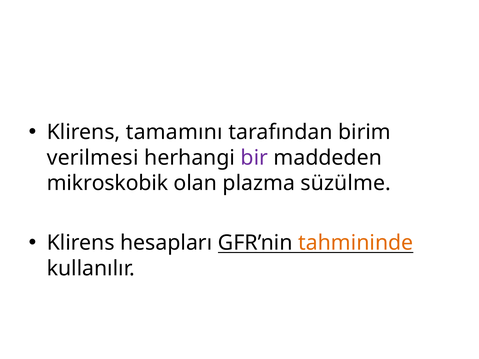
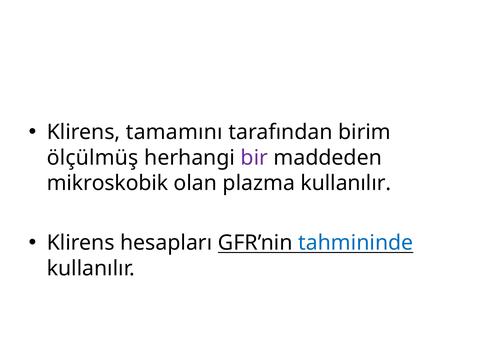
verilmesi: verilmesi -> ölçülmüş
plazma süzülme: süzülme -> kullanılır
tahmininde colour: orange -> blue
